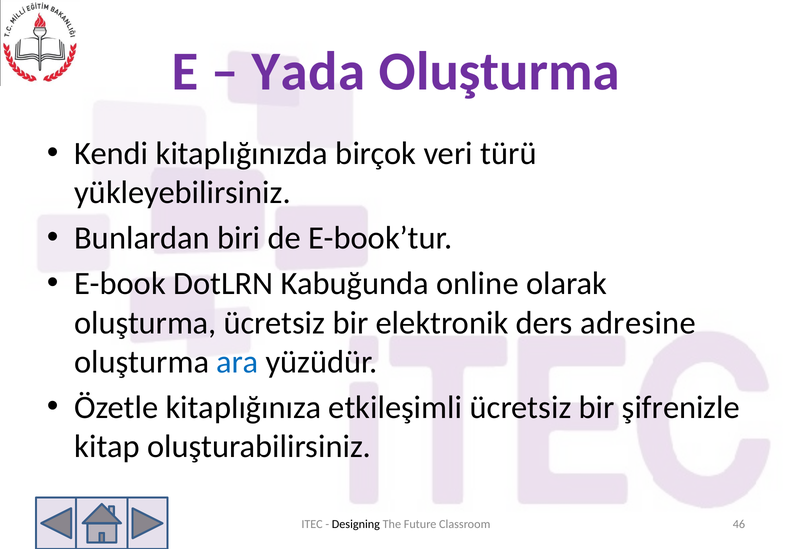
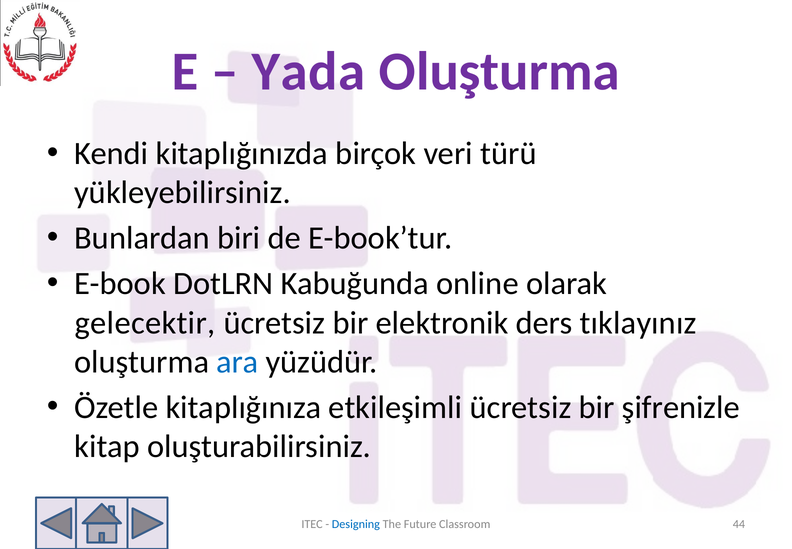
oluşturma at (145, 322): oluşturma -> gelecektir
adresine: adresine -> tıklayınız
Designing colour: black -> blue
46: 46 -> 44
